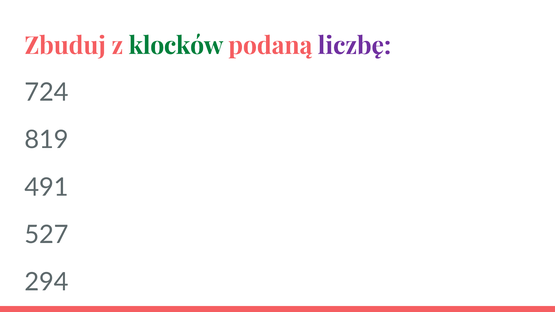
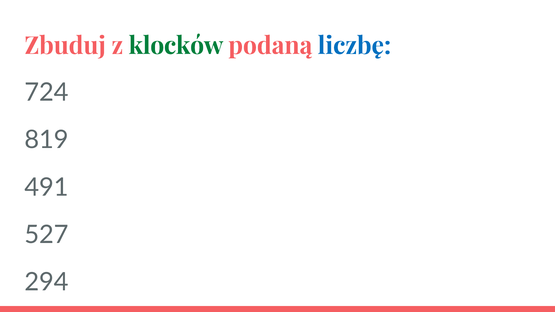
liczbę colour: purple -> blue
